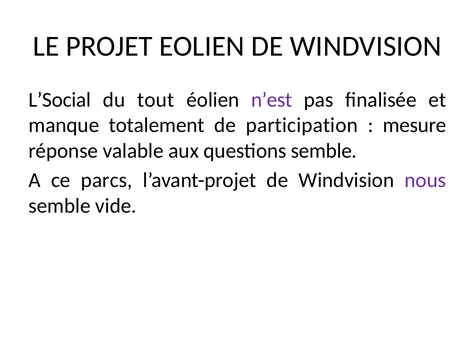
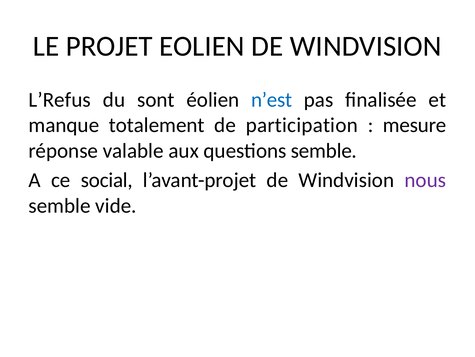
L’Social: L’Social -> L’Refus
tout: tout -> sont
n’est colour: purple -> blue
parcs: parcs -> social
